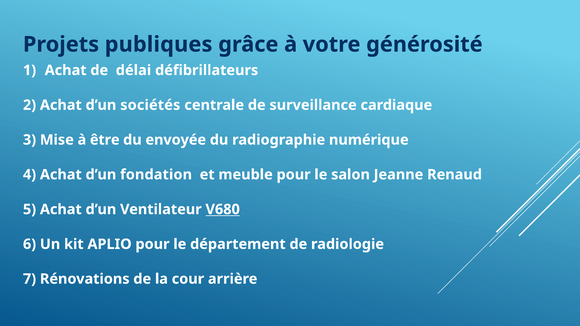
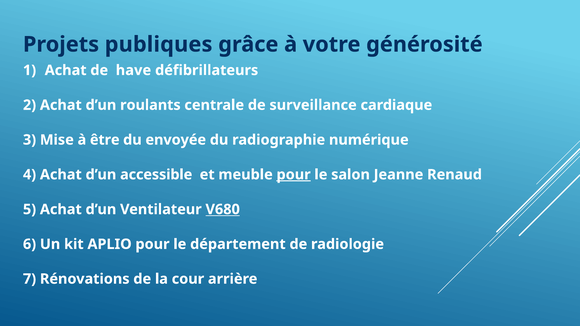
délai: délai -> have
sociétés: sociétés -> roulants
fondation: fondation -> accessible
pour at (294, 175) underline: none -> present
